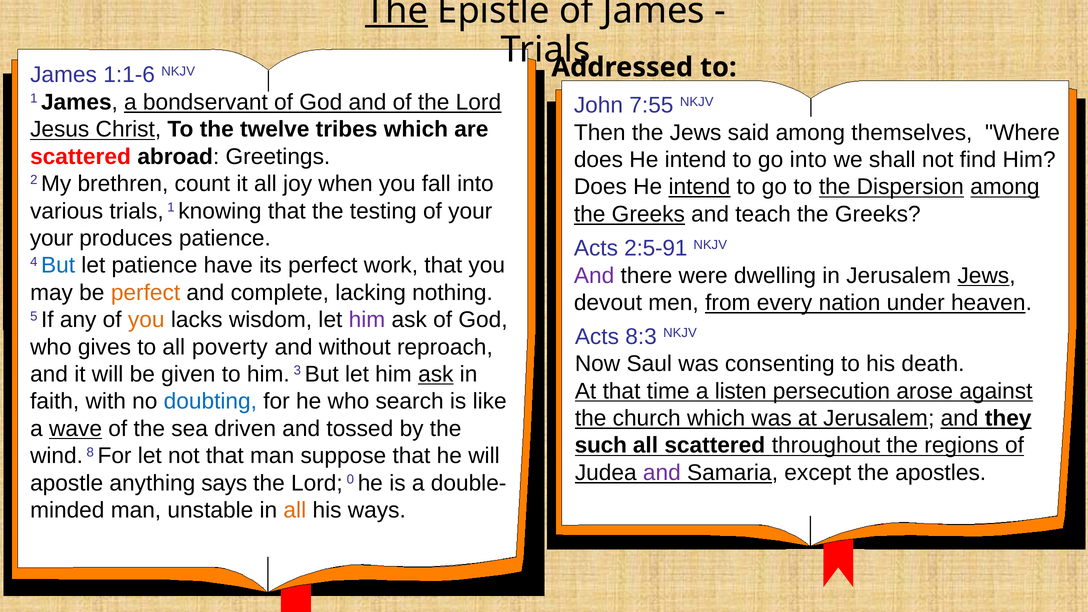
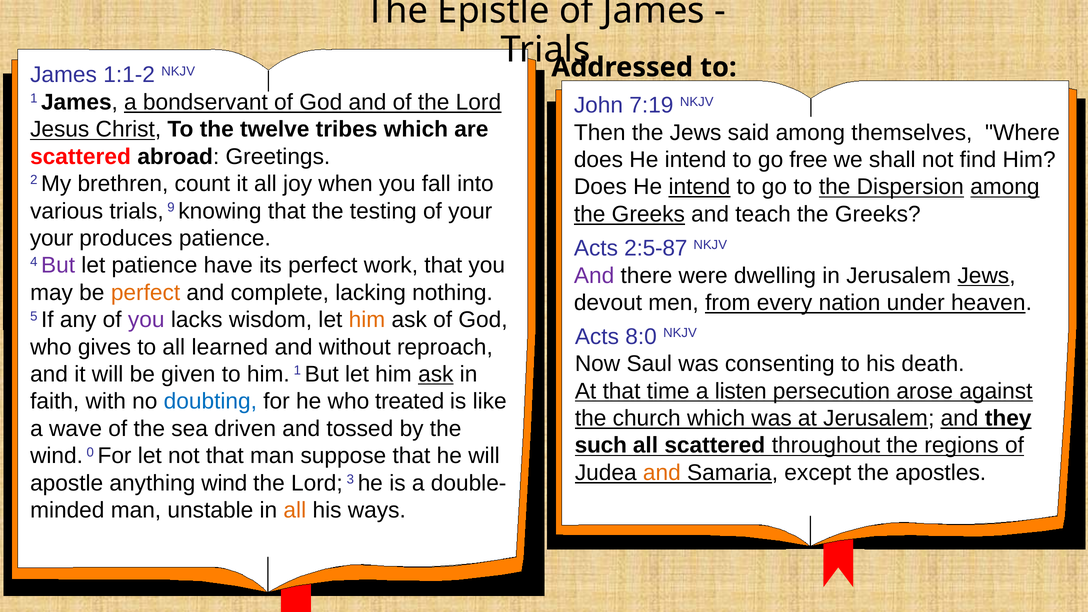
The at (397, 11) underline: present -> none
1:1-6: 1:1-6 -> 1:1-2
7:55: 7:55 -> 7:19
go into: into -> free
trials 1: 1 -> 9
2:5-91: 2:5-91 -> 2:5-87
But at (58, 265) colour: blue -> purple
you at (146, 320) colour: orange -> purple
him at (367, 320) colour: purple -> orange
8:3: 8:3 -> 8:0
poverty: poverty -> learned
him 3: 3 -> 1
search: search -> treated
wave underline: present -> none
8: 8 -> 0
and at (662, 473) colour: purple -> orange
anything says: says -> wind
0: 0 -> 3
